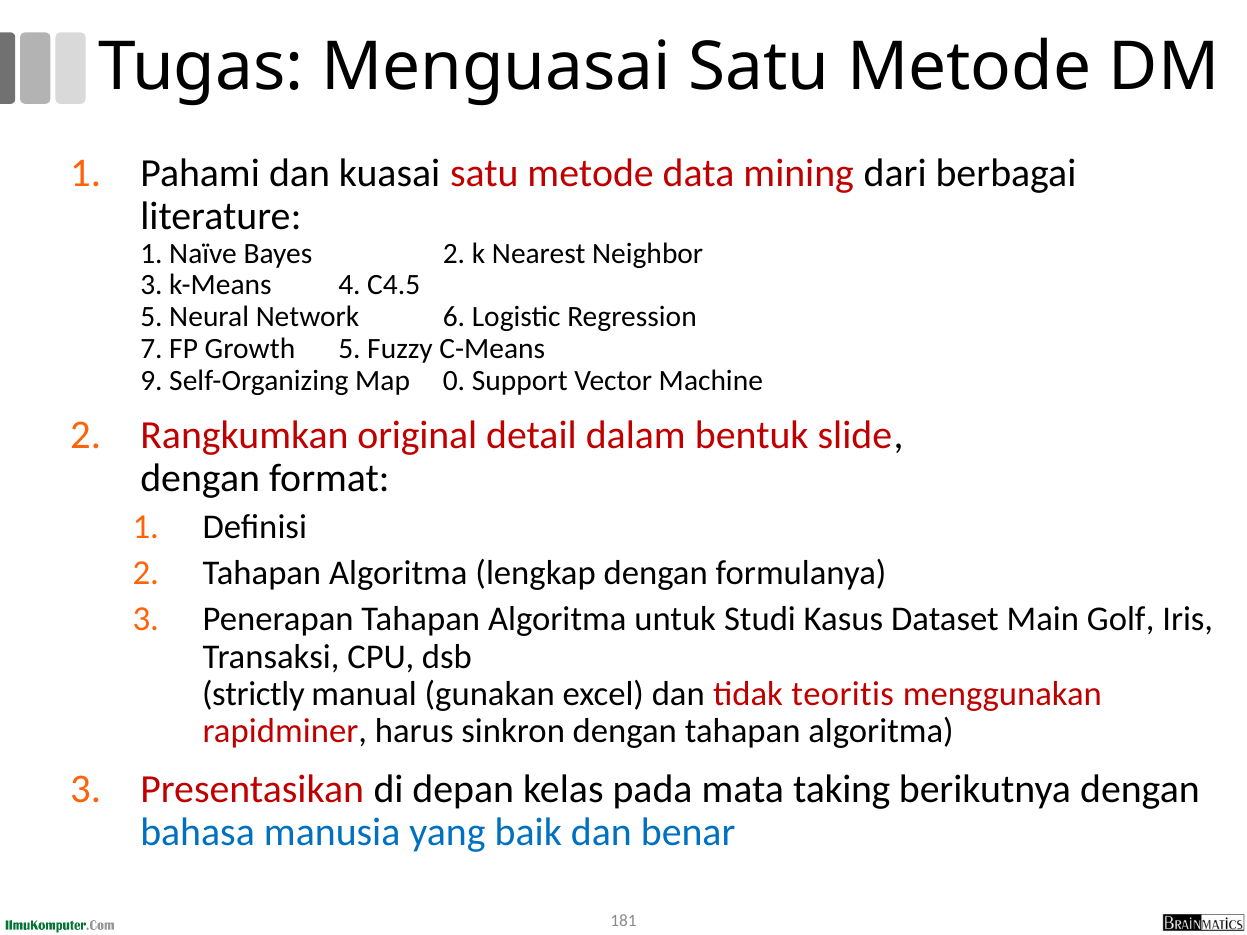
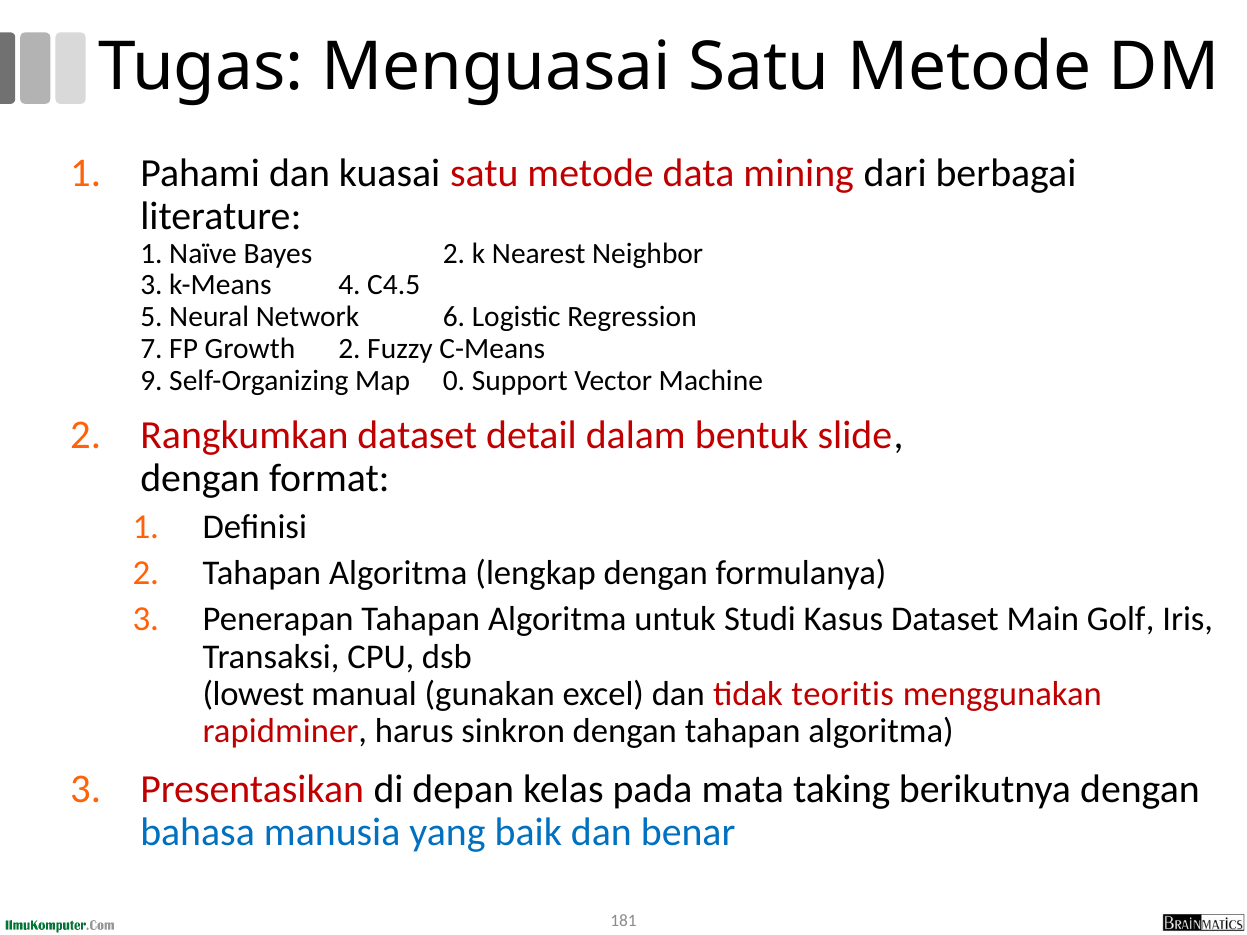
Growth 5: 5 -> 2
Rangkumkan original: original -> dataset
strictly: strictly -> lowest
